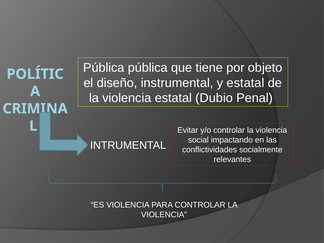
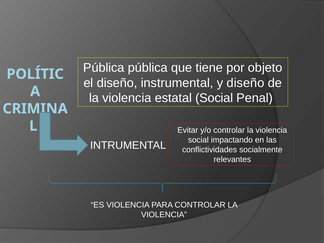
y estatal: estatal -> diseño
estatal Dubio: Dubio -> Social
